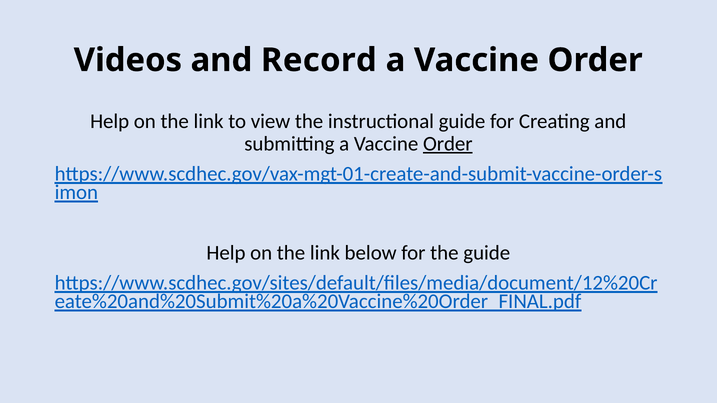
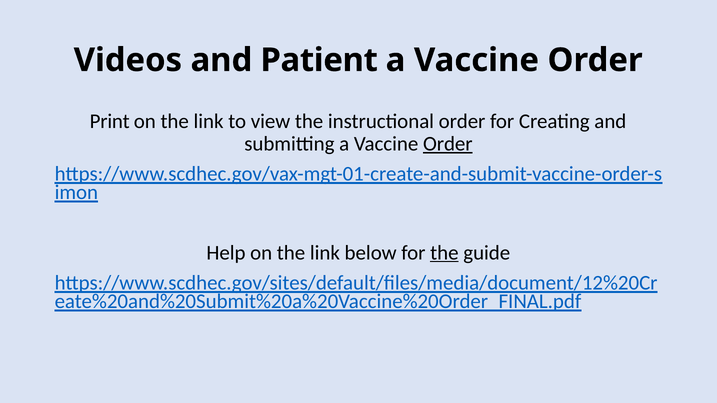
Record: Record -> Patient
Help at (110, 121): Help -> Print
instructional guide: guide -> order
the at (444, 253) underline: none -> present
